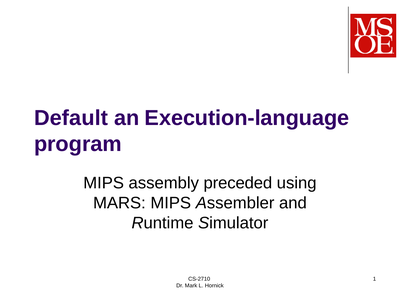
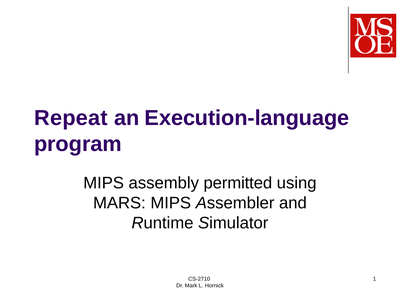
Default: Default -> Repeat
preceded: preceded -> permitted
